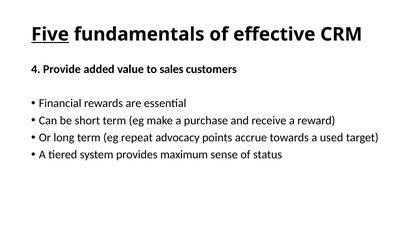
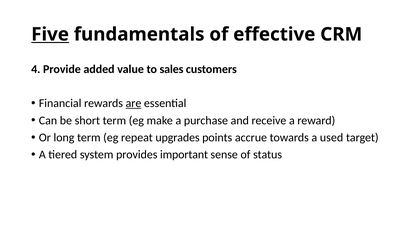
are underline: none -> present
advocacy: advocacy -> upgrades
maximum: maximum -> important
